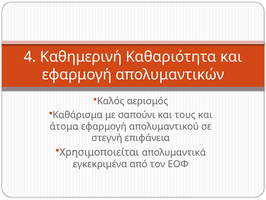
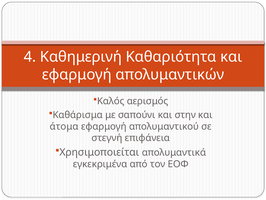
τους: τους -> στην
